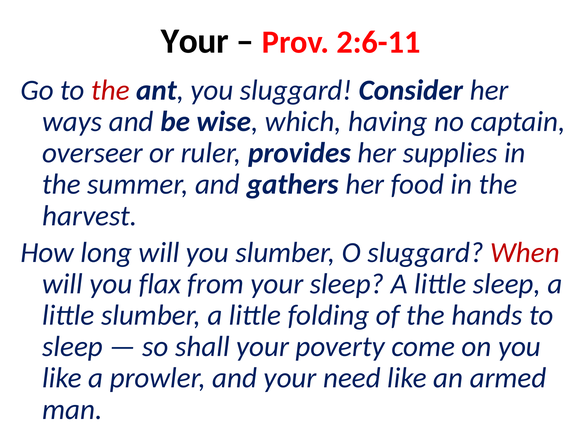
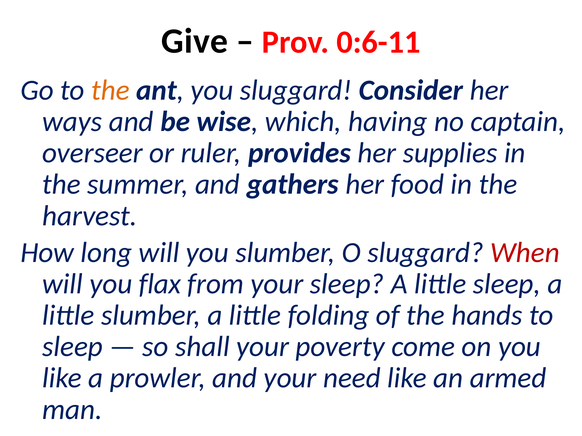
Your at (195, 41): Your -> Give
2:6-11: 2:6-11 -> 0:6-11
the at (110, 90) colour: red -> orange
